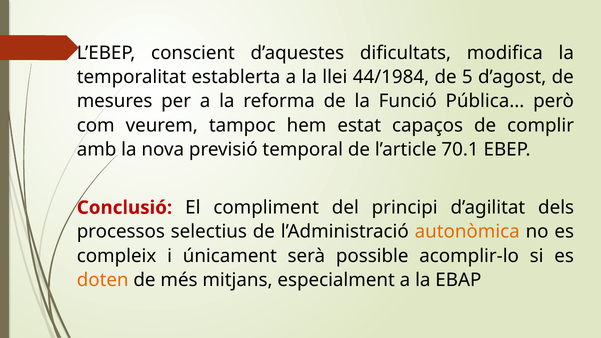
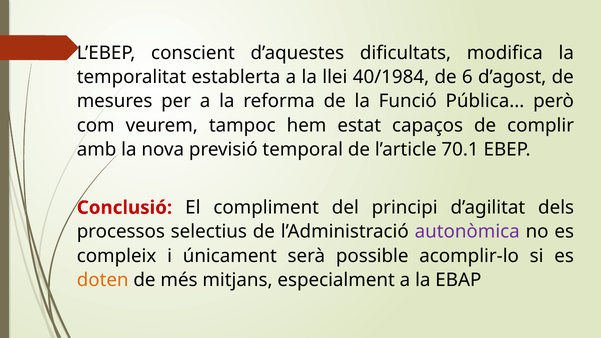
44/1984: 44/1984 -> 40/1984
5: 5 -> 6
autonòmica colour: orange -> purple
